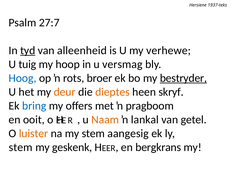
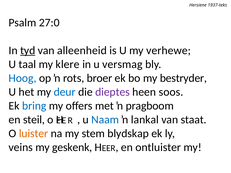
27:7: 27:7 -> 27:0
tuig: tuig -> taal
hoop: hoop -> klere
bestryder underline: present -> none
deur colour: orange -> blue
dieptes colour: orange -> purple
skryf: skryf -> soos
ooit: ooit -> steil
Naam colour: orange -> blue
getel: getel -> staat
aangesig: aangesig -> blydskap
stem at (21, 147): stem -> veins
bergkrans: bergkrans -> ontluister
